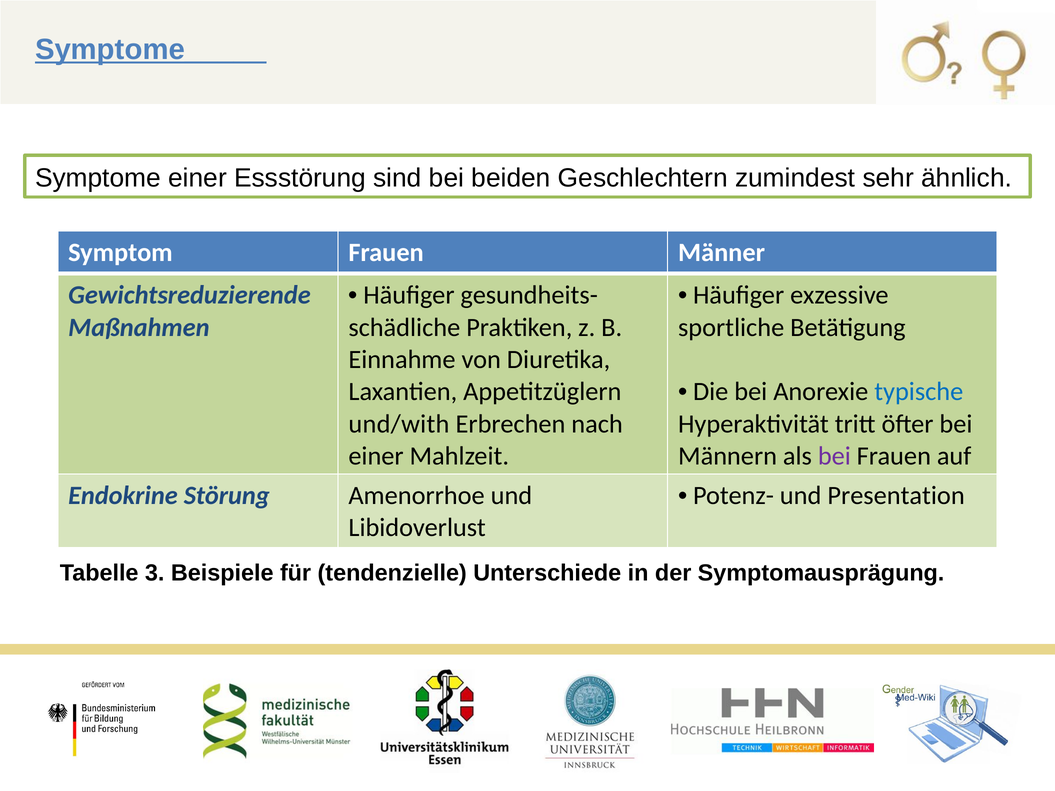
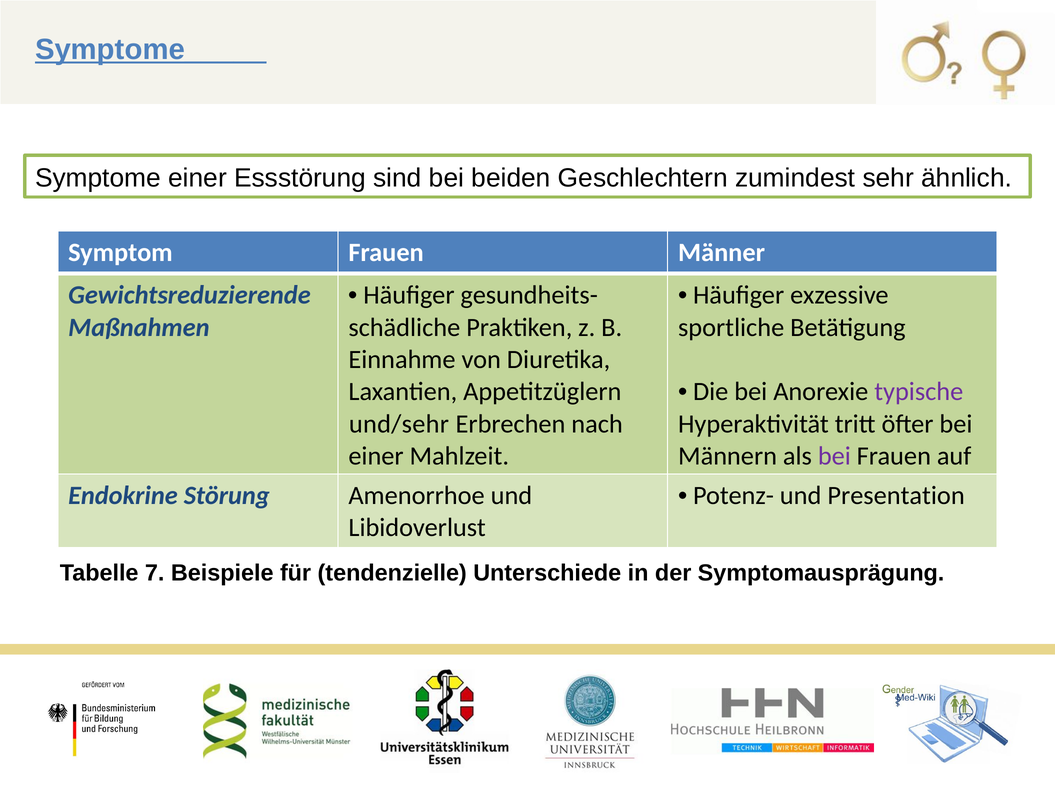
typische colour: blue -> purple
und/with: und/with -> und/sehr
3: 3 -> 7
